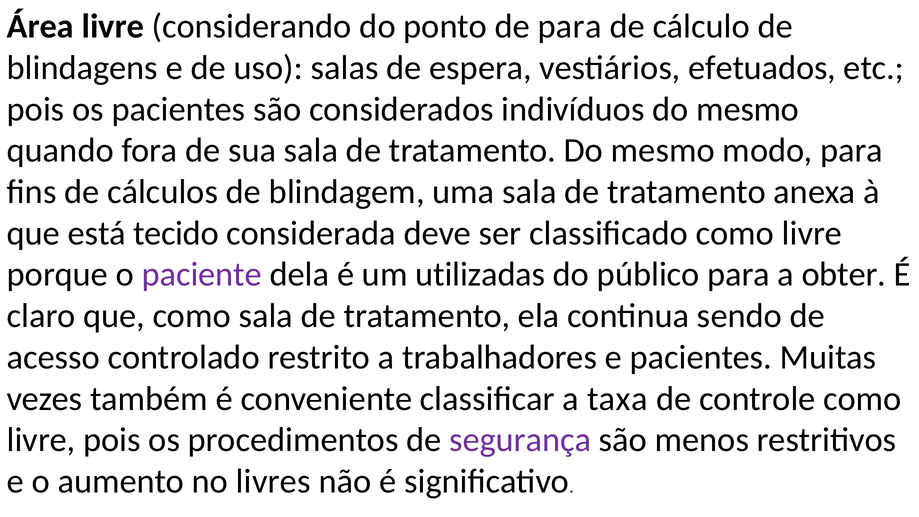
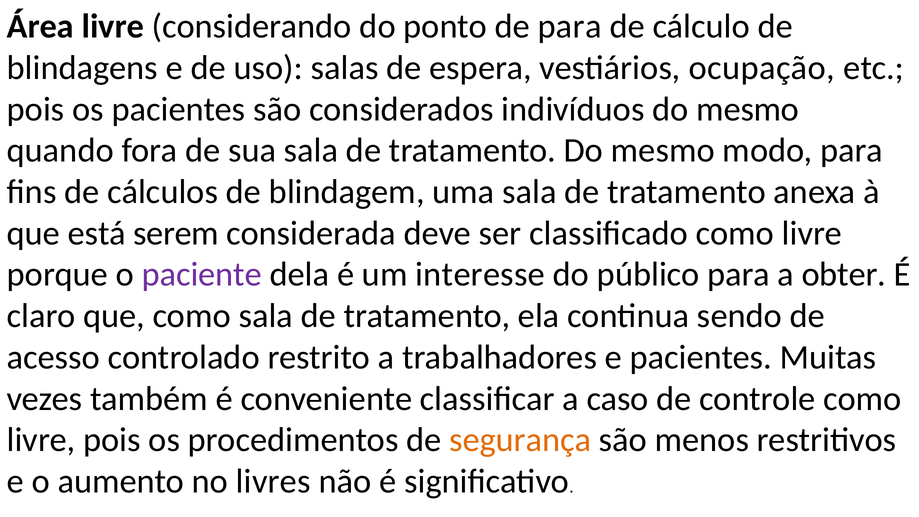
efetuados: efetuados -> ocupação
tecido: tecido -> serem
utilizadas: utilizadas -> interesse
taxa: taxa -> caso
segurança colour: purple -> orange
